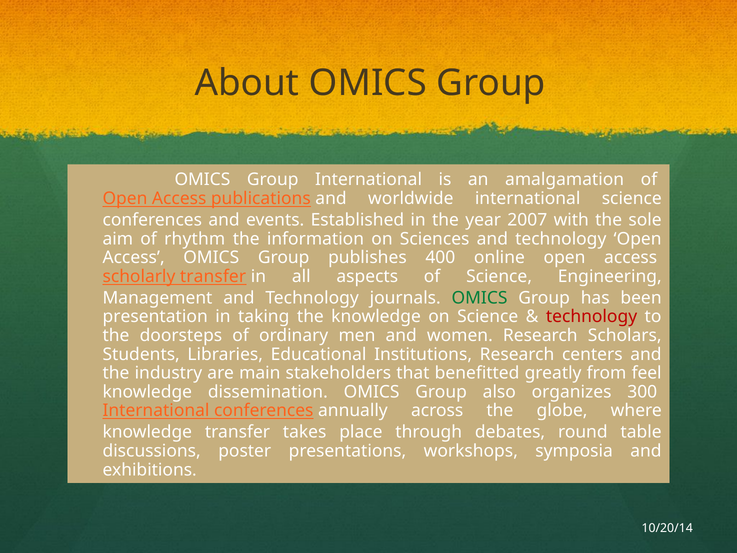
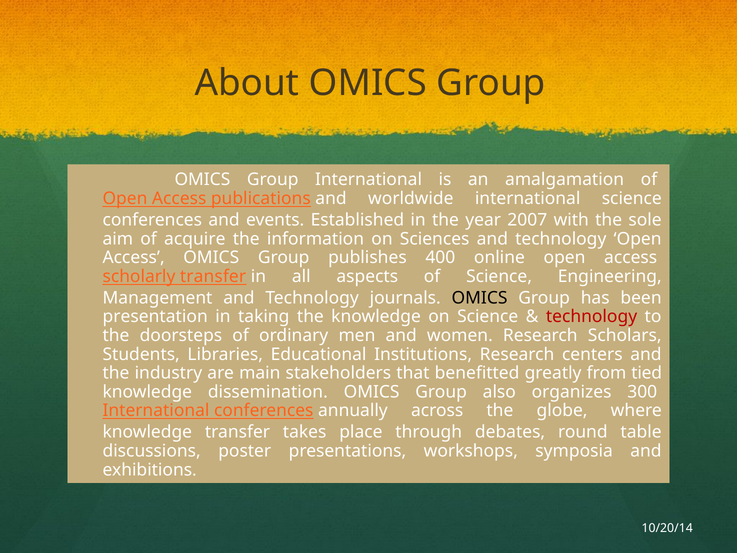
rhythm: rhythm -> acquire
OMICS at (479, 298) colour: green -> black
feel: feel -> tied
